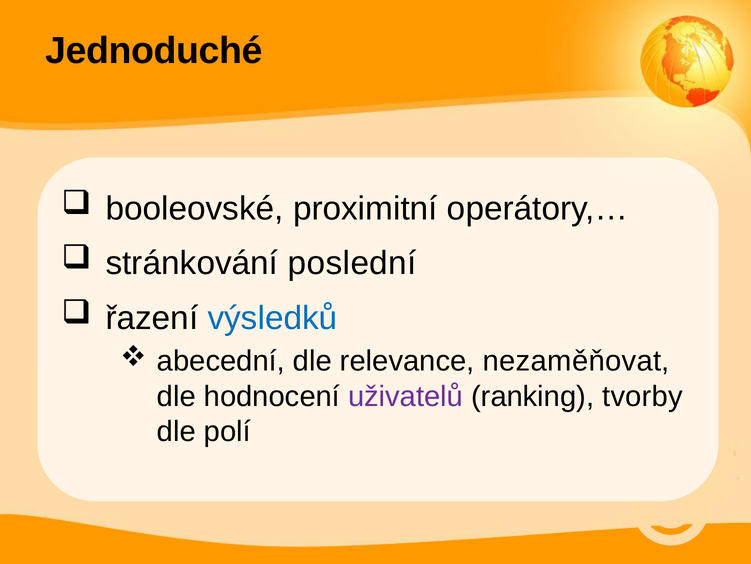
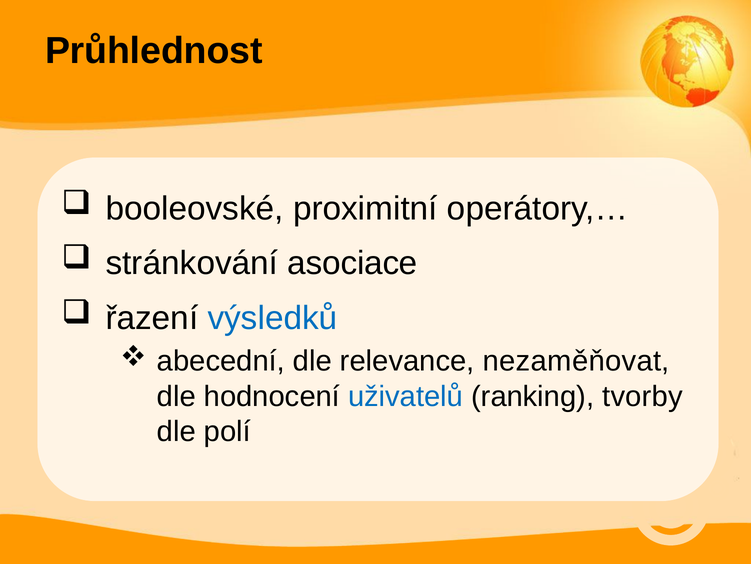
Jednoduché: Jednoduché -> Průhlednost
poslední: poslední -> asociace
uživatelů colour: purple -> blue
